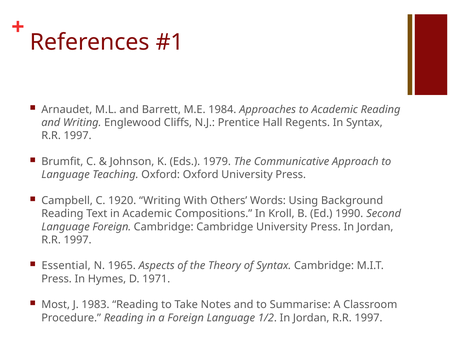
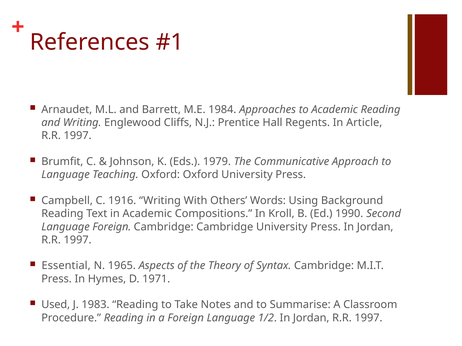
In Syntax: Syntax -> Article
1920: 1920 -> 1916
Most: Most -> Used
